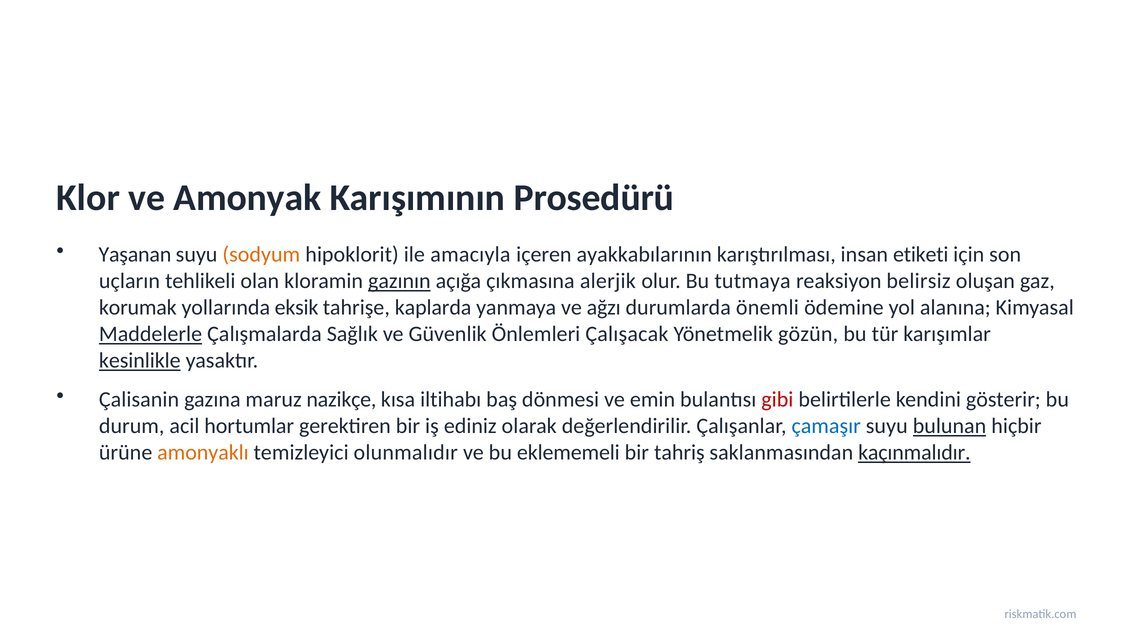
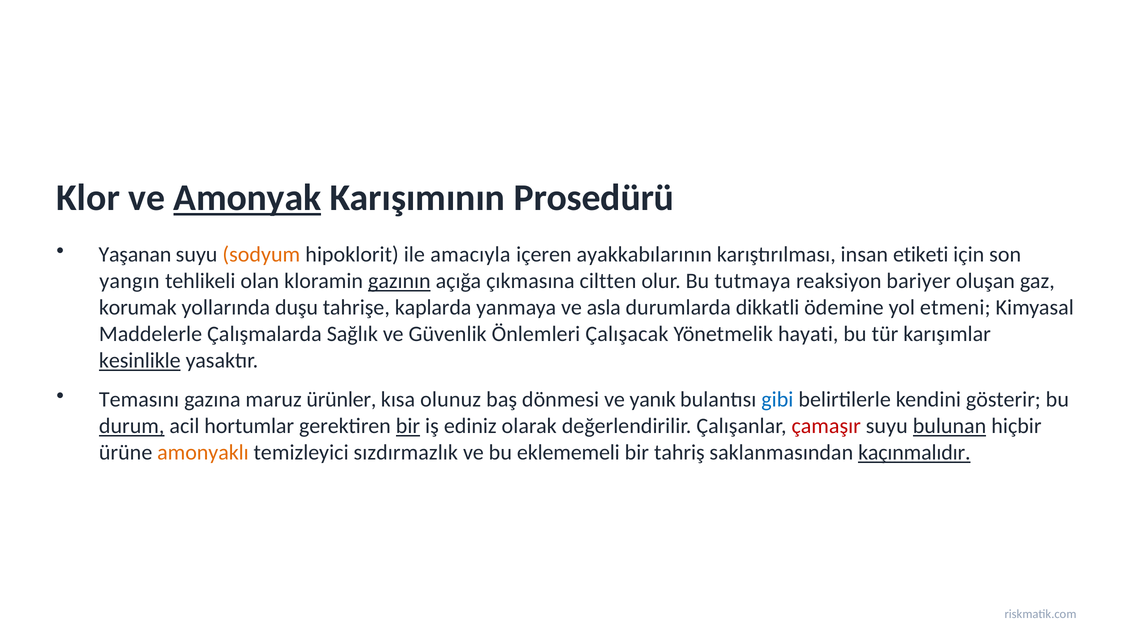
Amonyak underline: none -> present
uçların: uçların -> yangın
alerjik: alerjik -> ciltten
belirsiz: belirsiz -> bariyer
eksik: eksik -> duşu
ağzı: ağzı -> asla
önemli: önemli -> dikkatli
alanına: alanına -> etmeni
Maddelerle underline: present -> none
gözün: gözün -> hayati
Çalisanin: Çalisanin -> Temasını
nazikçe: nazikçe -> ürünler
iltihabı: iltihabı -> olunuz
emin: emin -> yanık
gibi colour: red -> blue
durum underline: none -> present
bir at (408, 426) underline: none -> present
çamaşır colour: blue -> red
olunmalıdır: olunmalıdır -> sızdırmazlık
